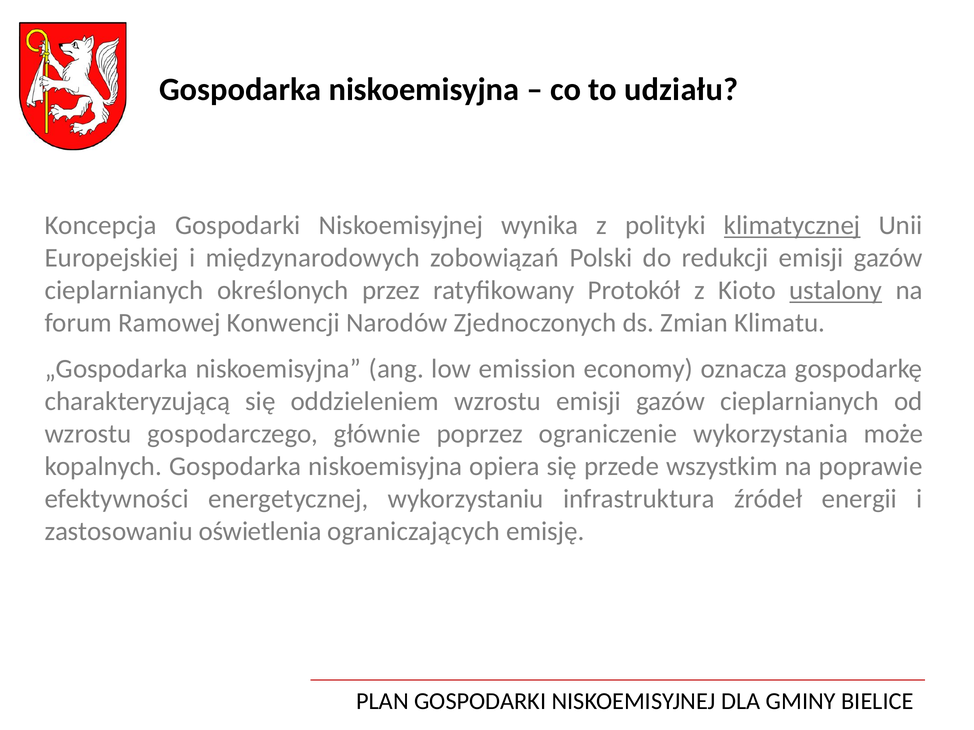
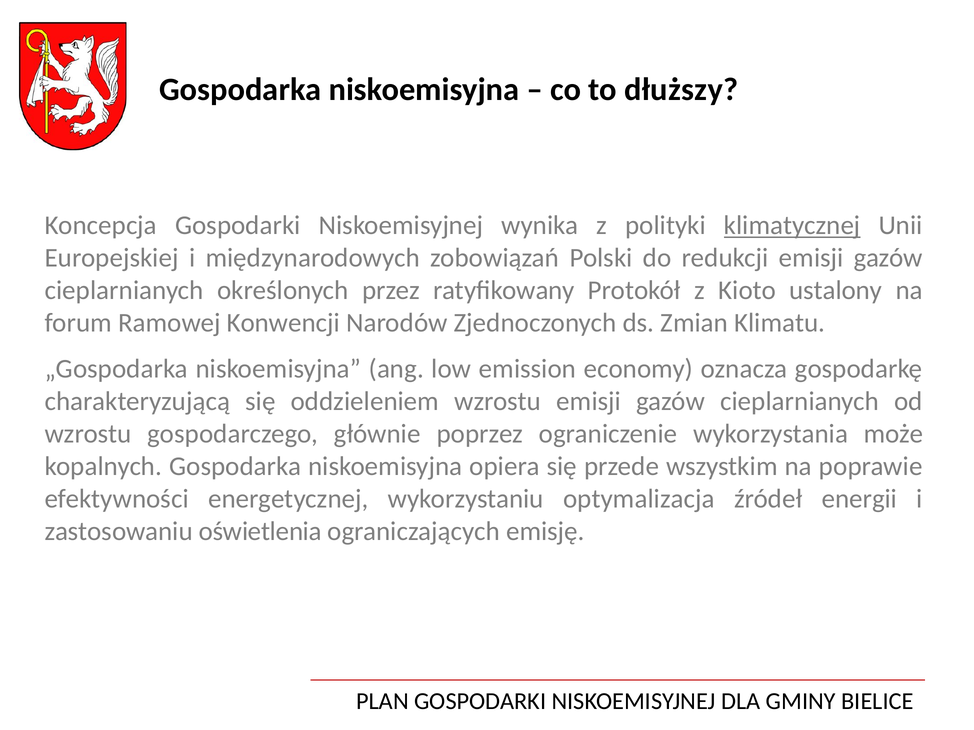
udziału: udziału -> dłuższy
ustalony underline: present -> none
infrastruktura: infrastruktura -> optymalizacja
